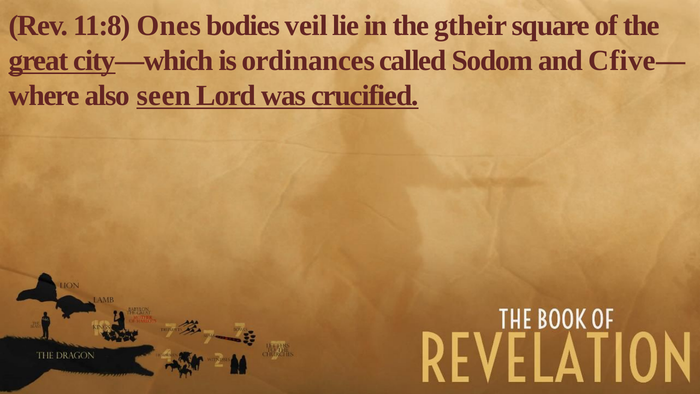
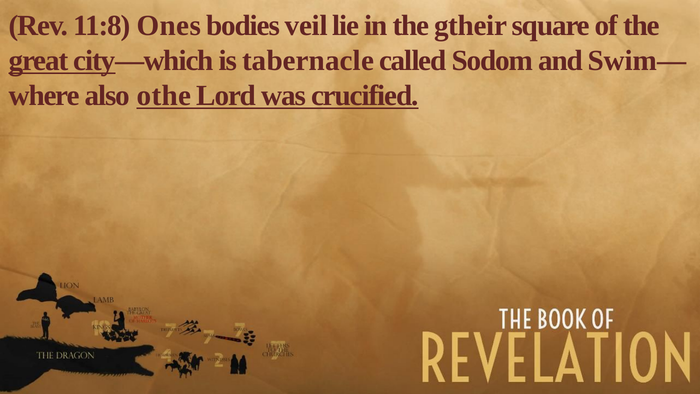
ordinances: ordinances -> tabernacle
Cfive—: Cfive— -> Swim—
seen: seen -> othe
